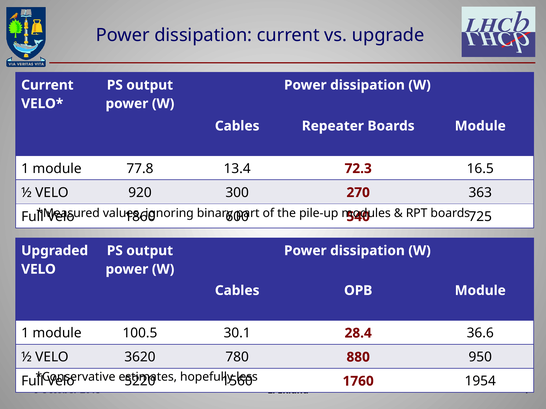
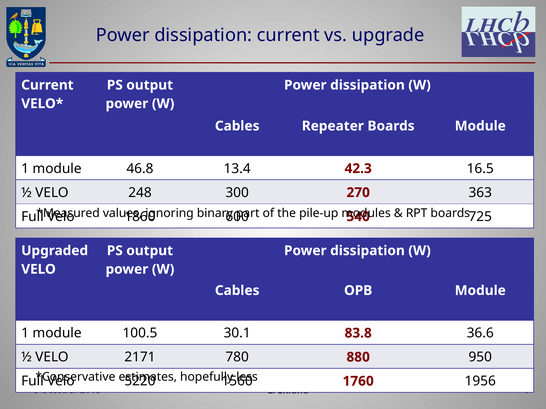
77.8: 77.8 -> 46.8
72.3: 72.3 -> 42.3
920: 920 -> 248
28.4: 28.4 -> 83.8
3620: 3620 -> 2171
1954: 1954 -> 1956
